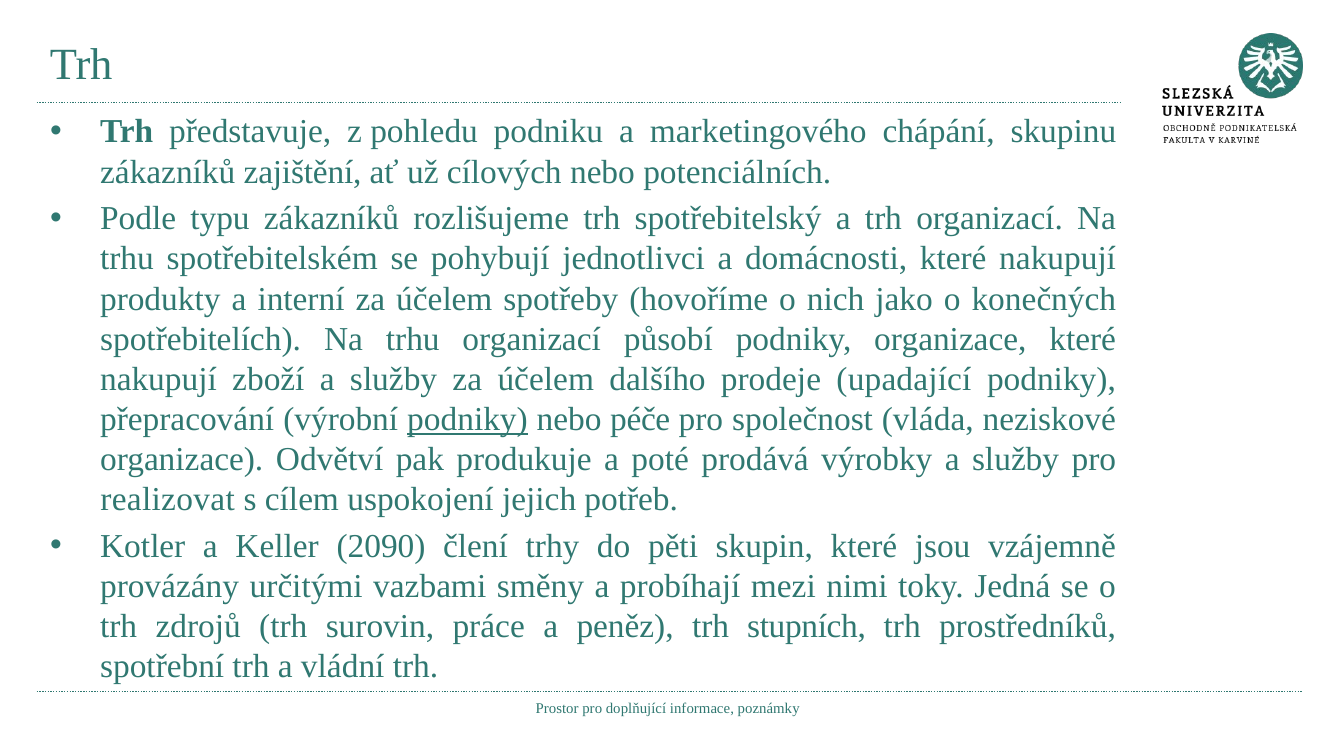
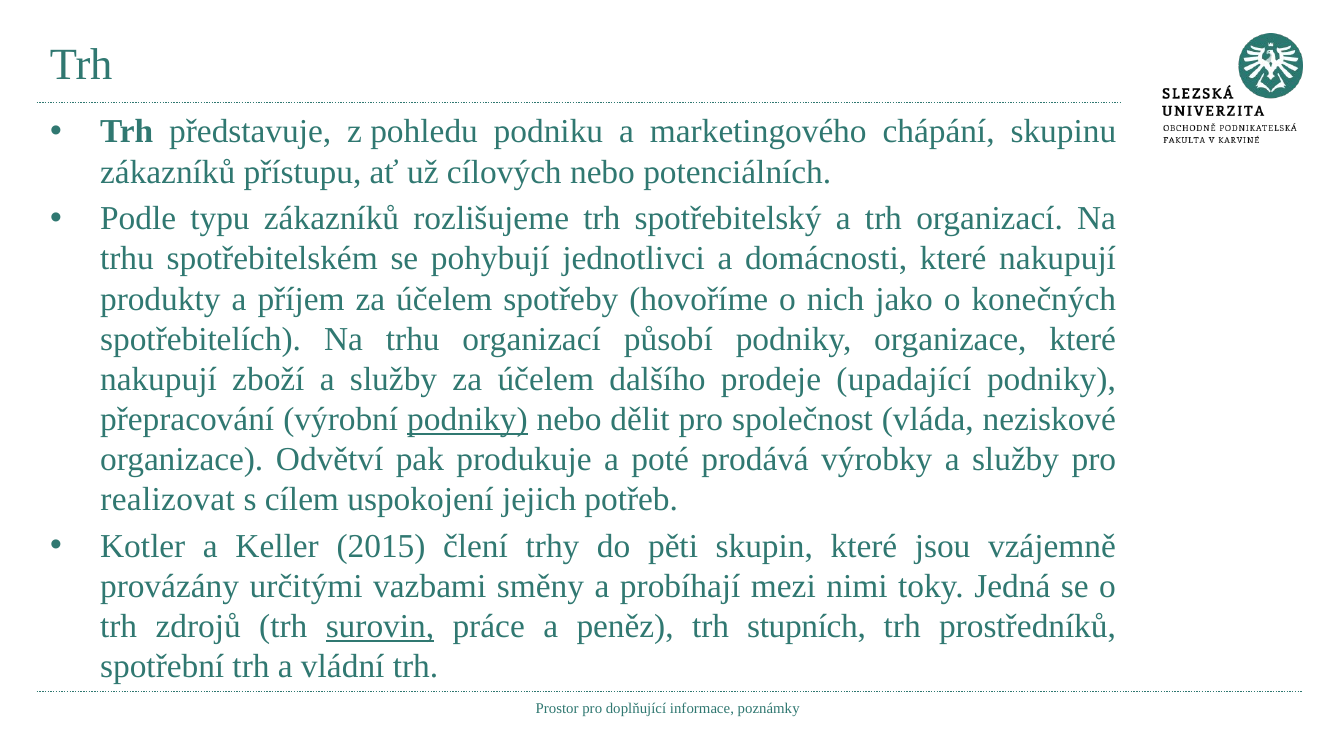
zajištění: zajištění -> přístupu
interní: interní -> příjem
péče: péče -> dělit
2090: 2090 -> 2015
surovin underline: none -> present
